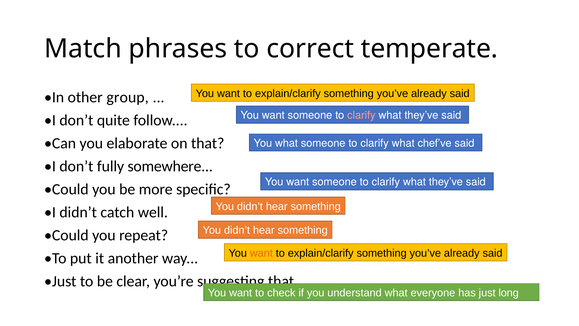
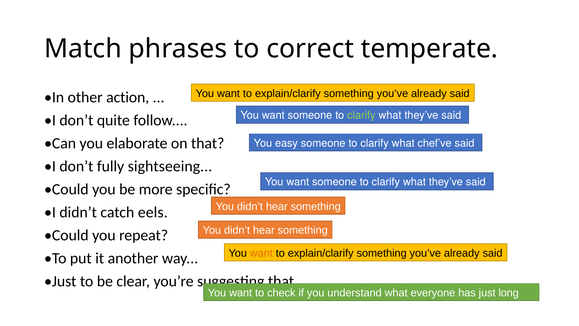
group: group -> action
clarify at (361, 115) colour: pink -> light green
You what: what -> easy
somewhere: somewhere -> sightseeing
well: well -> eels
